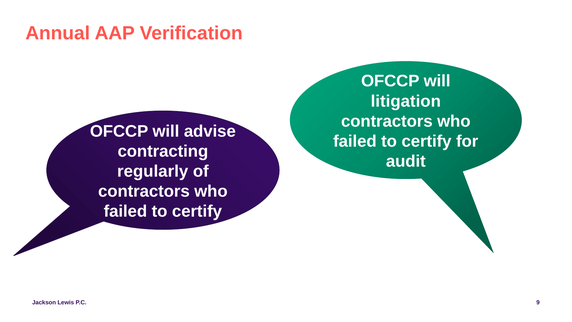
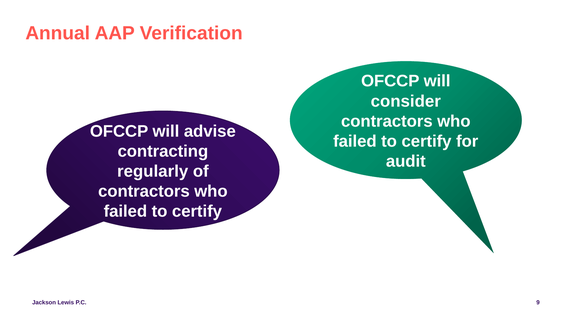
litigation: litigation -> consider
